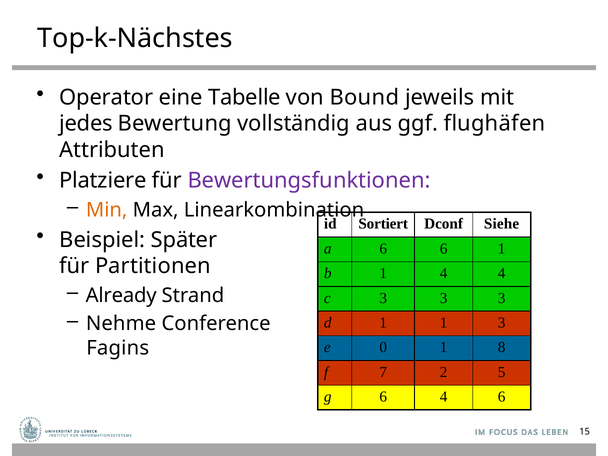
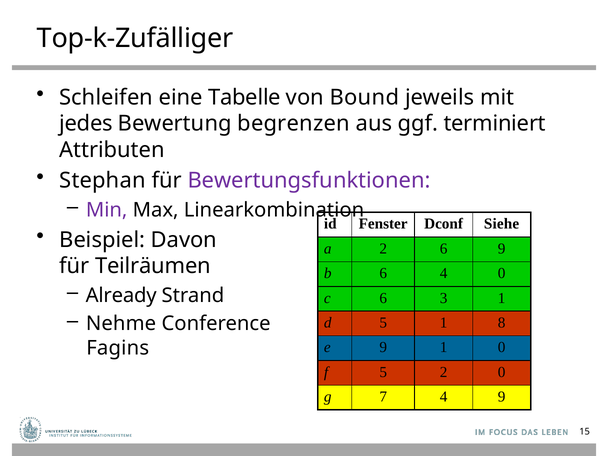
Top-k-Nächstes: Top-k-Nächstes -> Top-k-Zufälliger
Operator: Operator -> Schleifen
vollständig: vollständig -> begrenzen
flughäfen: flughäfen -> terminiert
Platziere: Platziere -> Stephan
Min colour: orange -> purple
Sortiert: Sortiert -> Fenster
Später: Später -> Davon
a 6: 6 -> 2
6 1: 1 -> 9
Partitionen: Partitionen -> Teilräumen
b 1: 1 -> 6
4 4: 4 -> 0
c 3: 3 -> 6
3 at (502, 298): 3 -> 1
d 1: 1 -> 5
1 3: 3 -> 8
e 0: 0 -> 9
1 8: 8 -> 0
f 7: 7 -> 5
2 5: 5 -> 0
g 6: 6 -> 7
4 6: 6 -> 9
